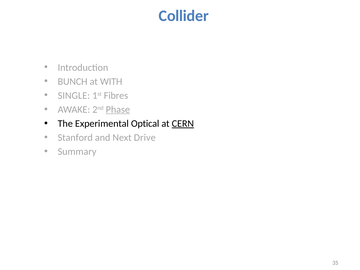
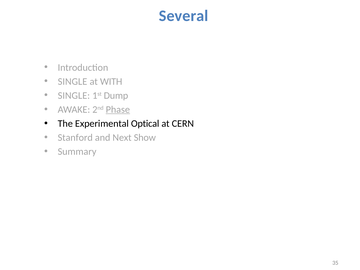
Collider: Collider -> Several
BUNCH at (73, 81): BUNCH -> SINGLE
Fibres: Fibres -> Dump
CERN underline: present -> none
Drive: Drive -> Show
